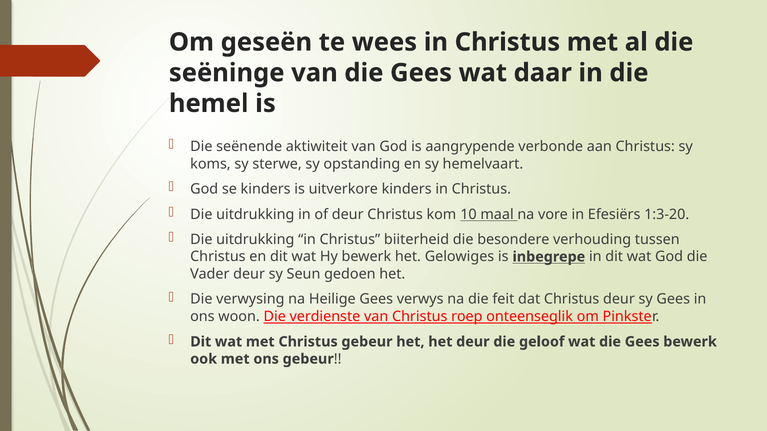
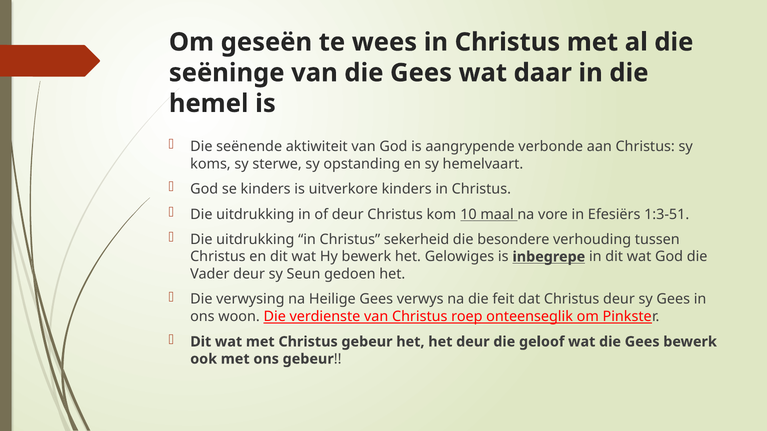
1:3-20: 1:3-20 -> 1:3-51
biiterheid: biiterheid -> sekerheid
